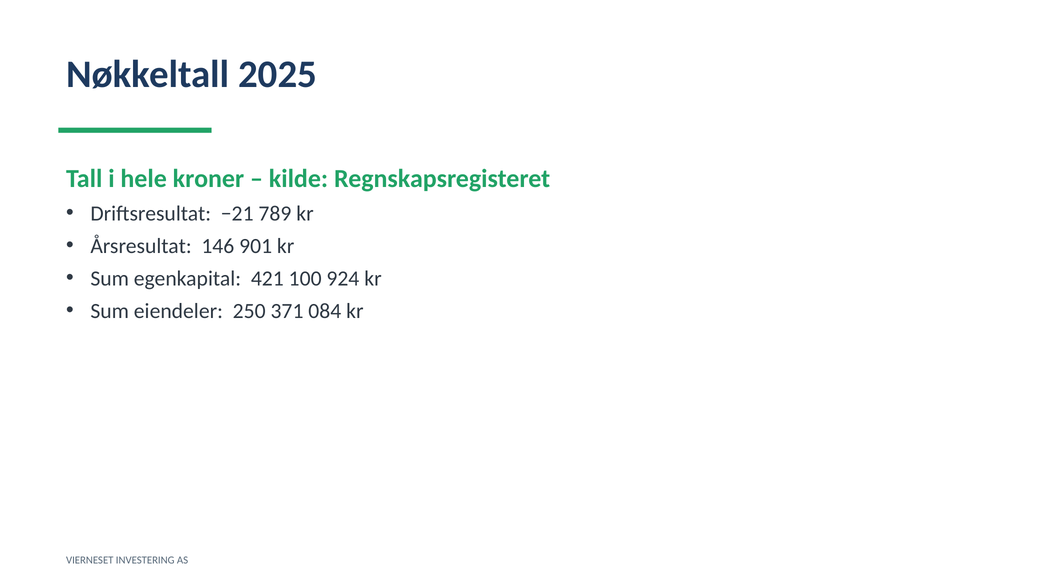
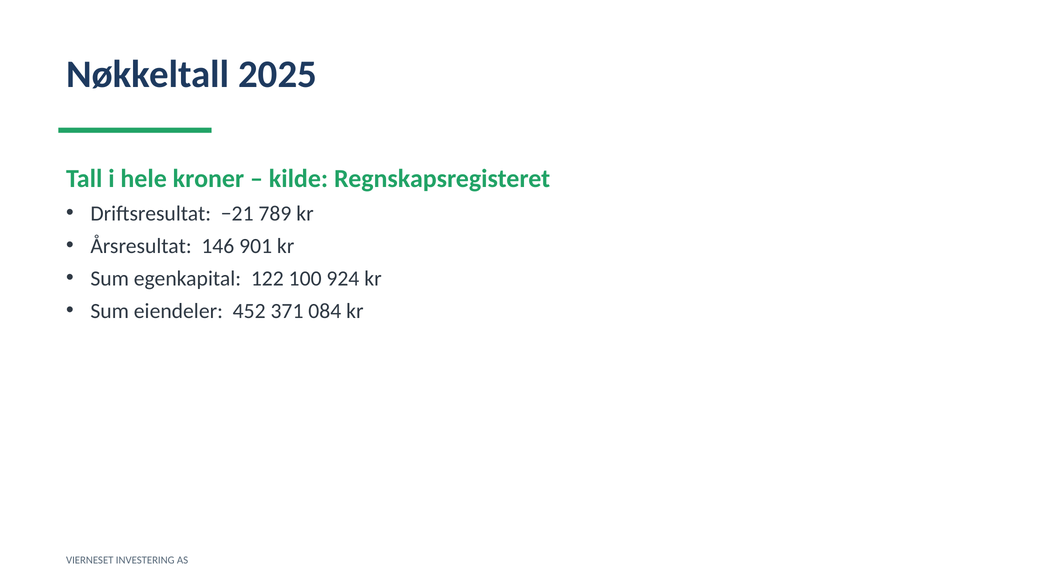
421: 421 -> 122
250: 250 -> 452
